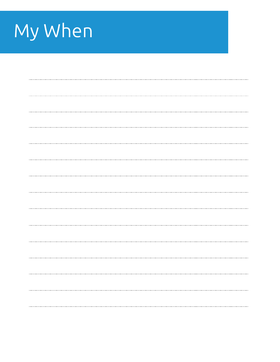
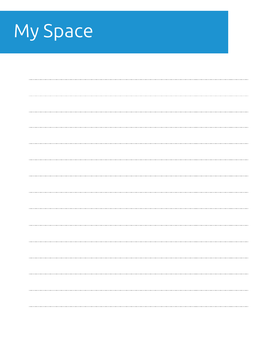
When: When -> Space
